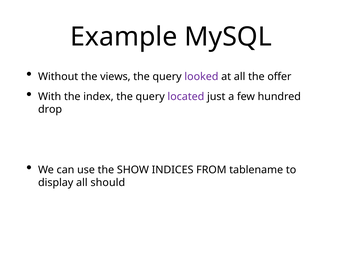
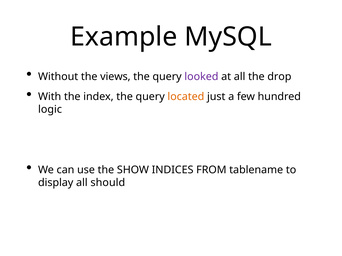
offer: offer -> drop
located colour: purple -> orange
drop: drop -> logic
